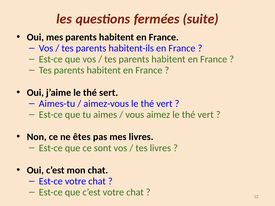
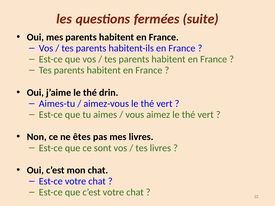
sert: sert -> drin
